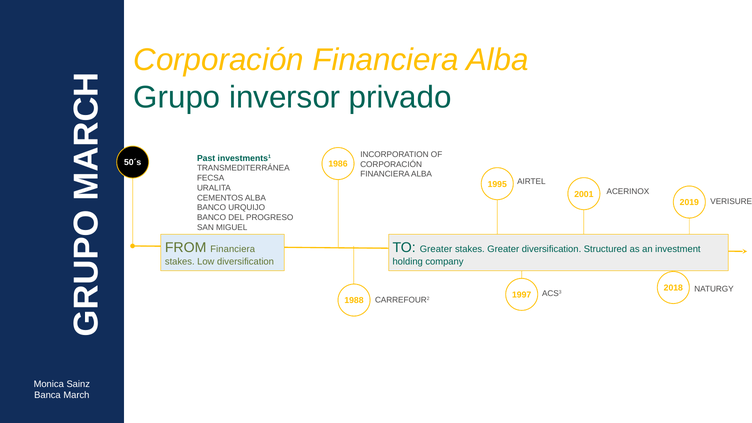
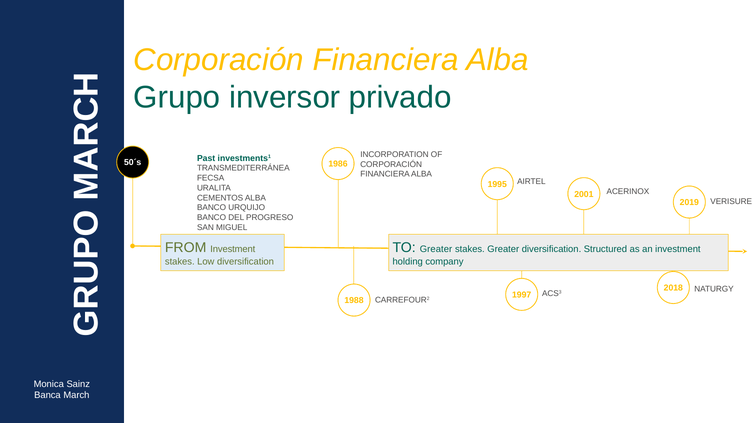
FROM Financiera: Financiera -> Investment
